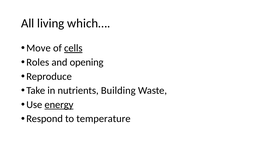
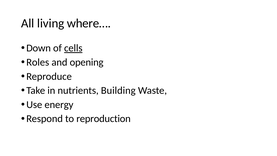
which…: which… -> where…
Move: Move -> Down
energy underline: present -> none
temperature: temperature -> reproduction
